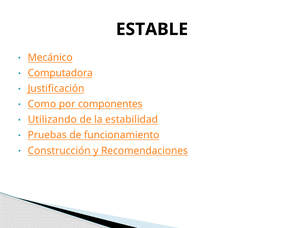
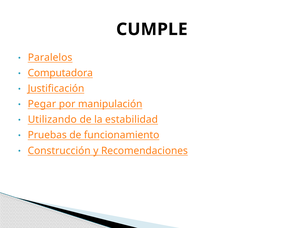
ESTABLE: ESTABLE -> CUMPLE
Mecánico: Mecánico -> Paralelos
Como: Como -> Pegar
componentes: componentes -> manipulación
